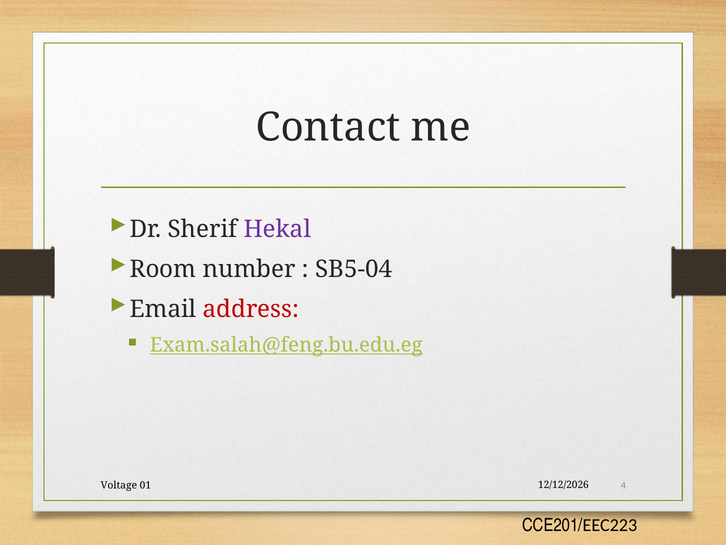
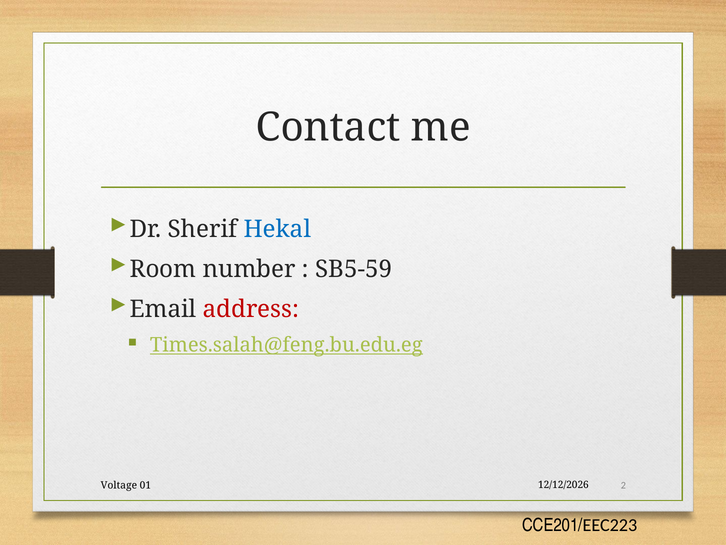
Hekal colour: purple -> blue
SB5-04: SB5-04 -> SB5-59
Exam.salah@feng.bu.edu.eg: Exam.salah@feng.bu.edu.eg -> Times.salah@feng.bu.edu.eg
4: 4 -> 2
